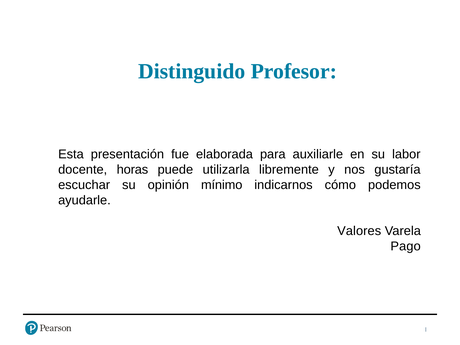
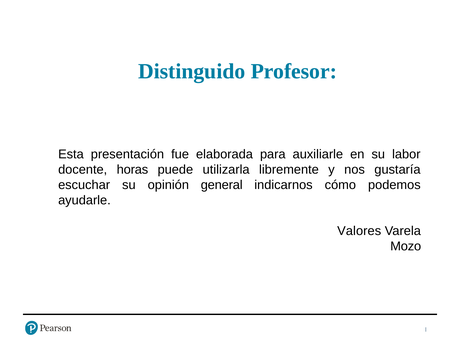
mínimo: mínimo -> general
Pago: Pago -> Mozo
